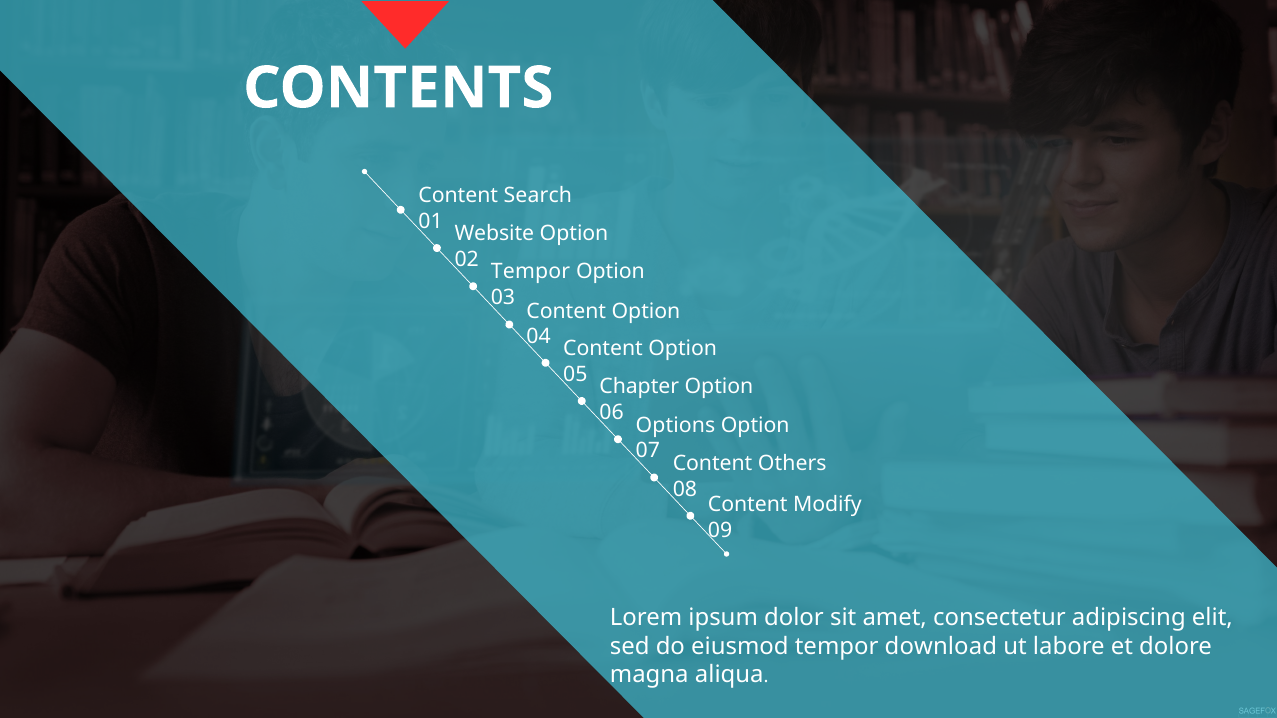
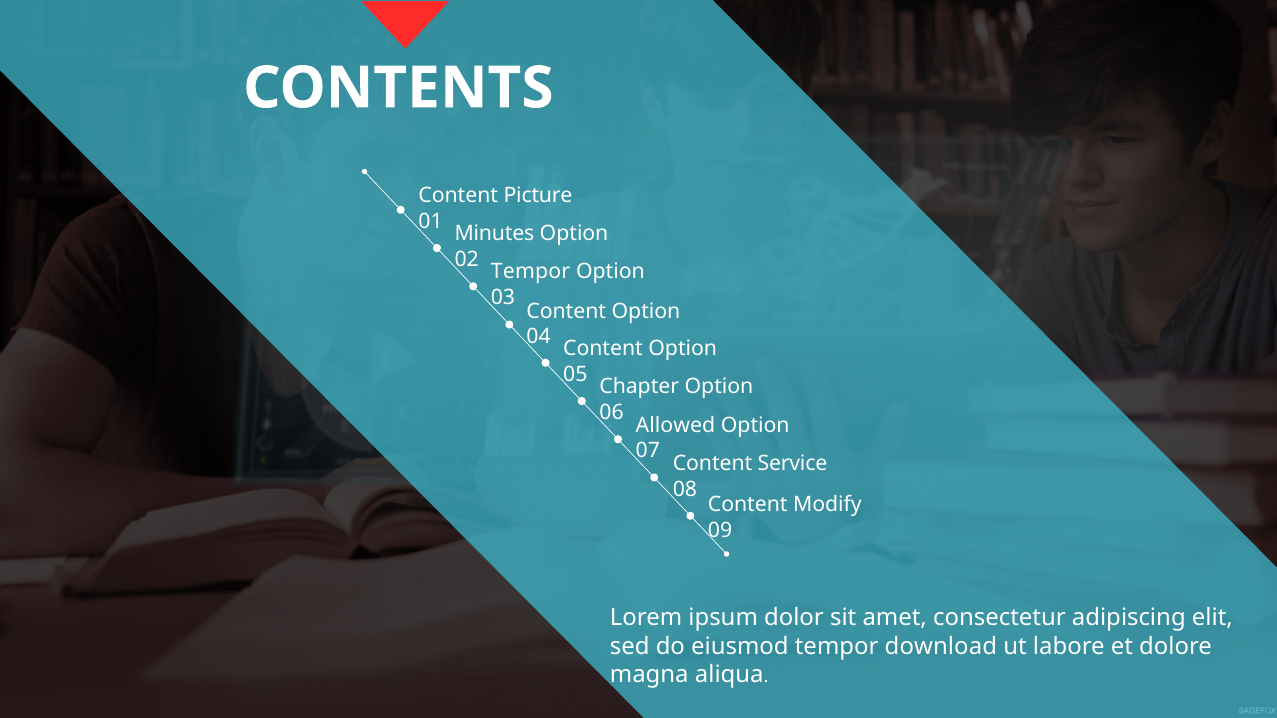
Search: Search -> Picture
Website: Website -> Minutes
Options: Options -> Allowed
Others: Others -> Service
